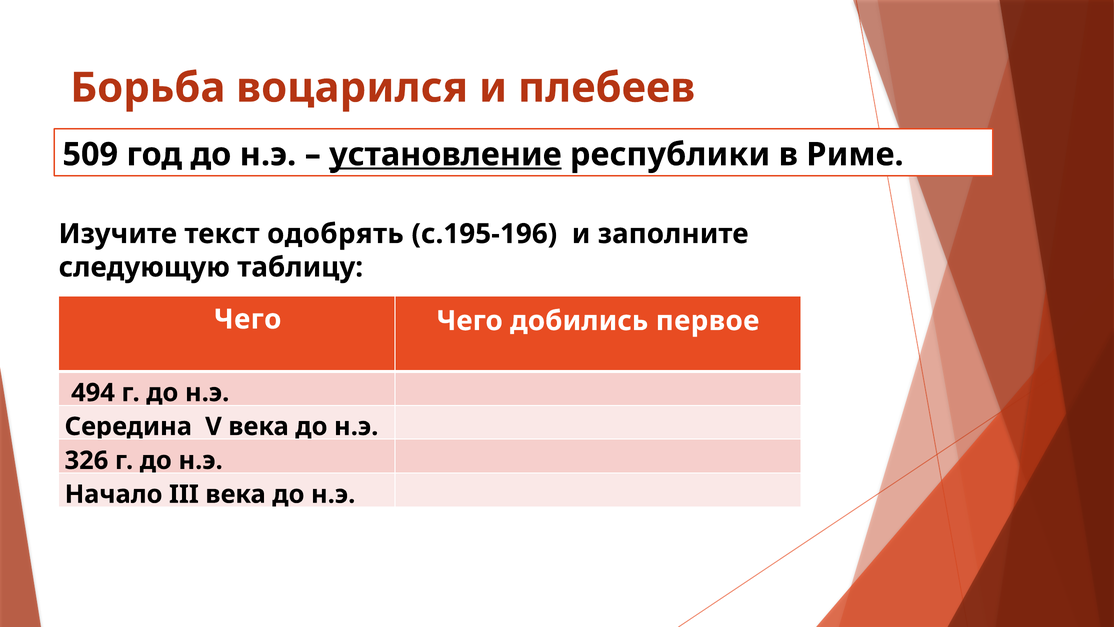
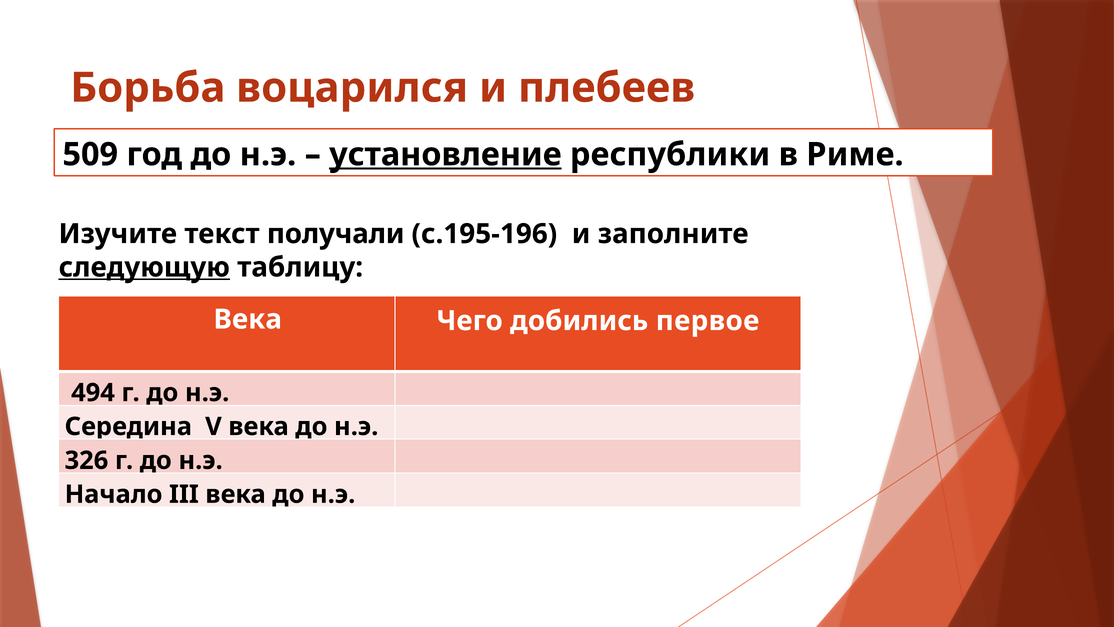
одобрять: одобрять -> получали
следующую underline: none -> present
Чего at (248, 319): Чего -> Века
